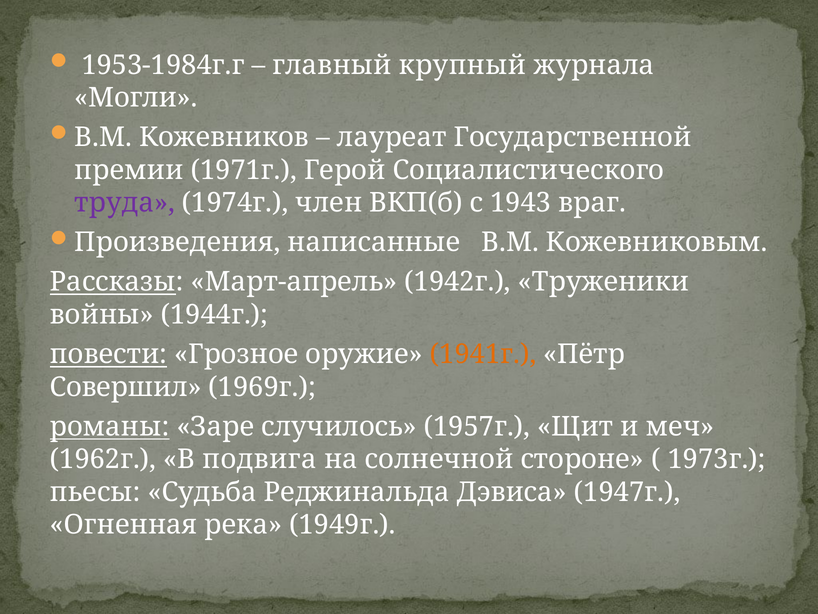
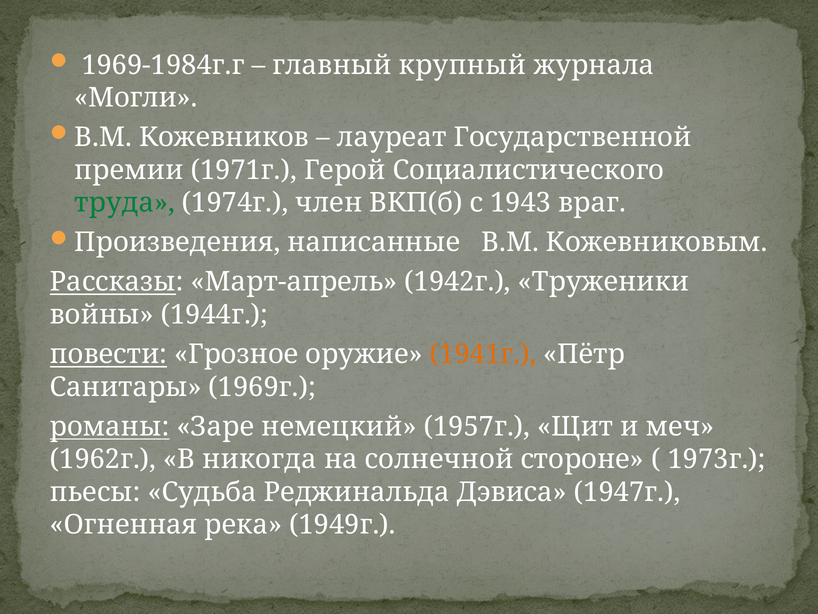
1953-1984г.г: 1953-1984г.г -> 1969-1984г.г
труда colour: purple -> green
Совершил: Совершил -> Санитары
случилось: случилось -> немецкий
подвига: подвига -> никогда
